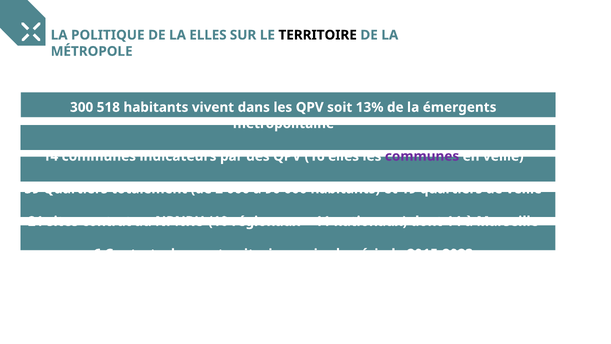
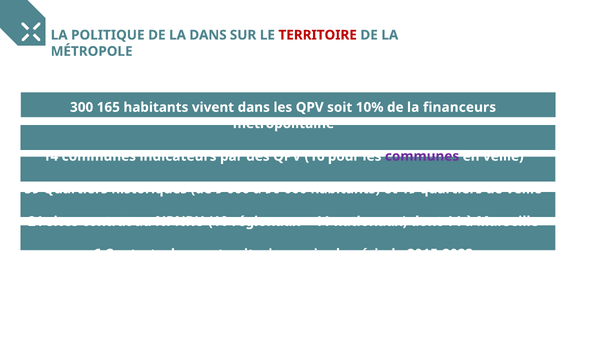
LA ELLES: ELLES -> DANS
TERRITOIRE colour: black -> red
518: 518 -> 165
13%: 13% -> 10%
émergents: émergents -> financeurs
16 elles: elles -> pour
totalement: totalement -> historiques
2: 2 -> 9
